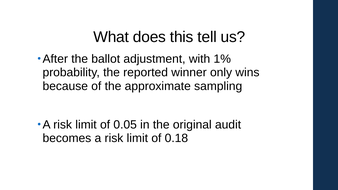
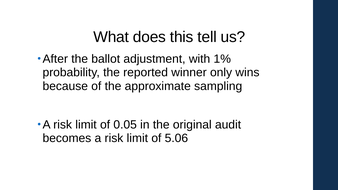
0.18: 0.18 -> 5.06
